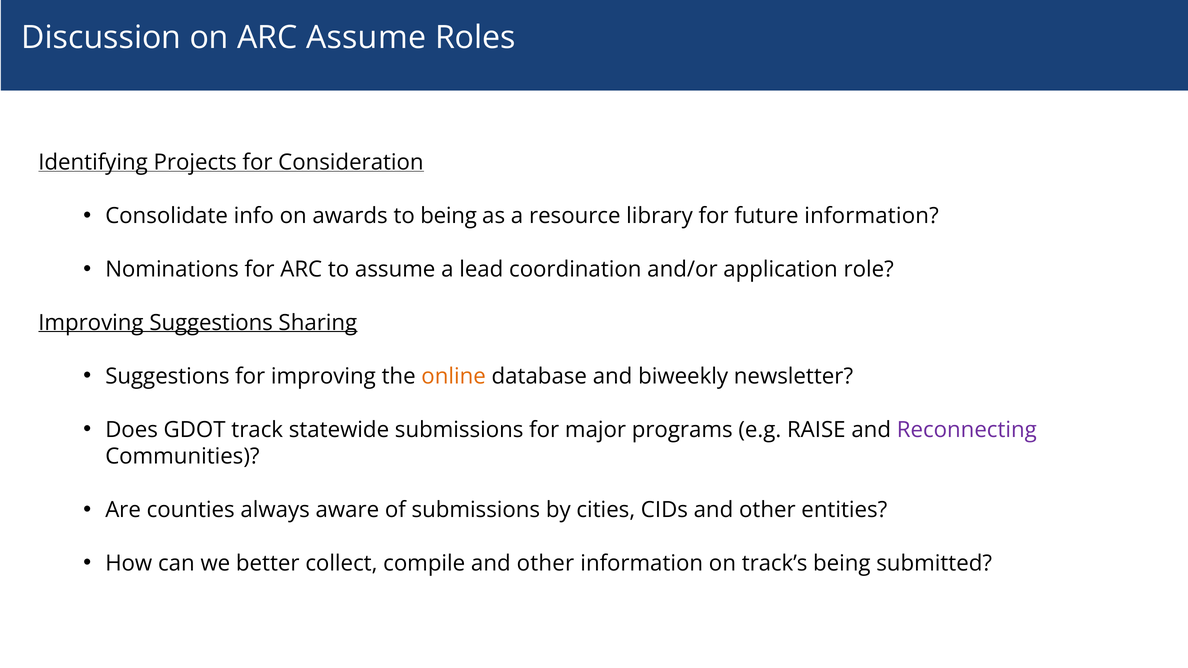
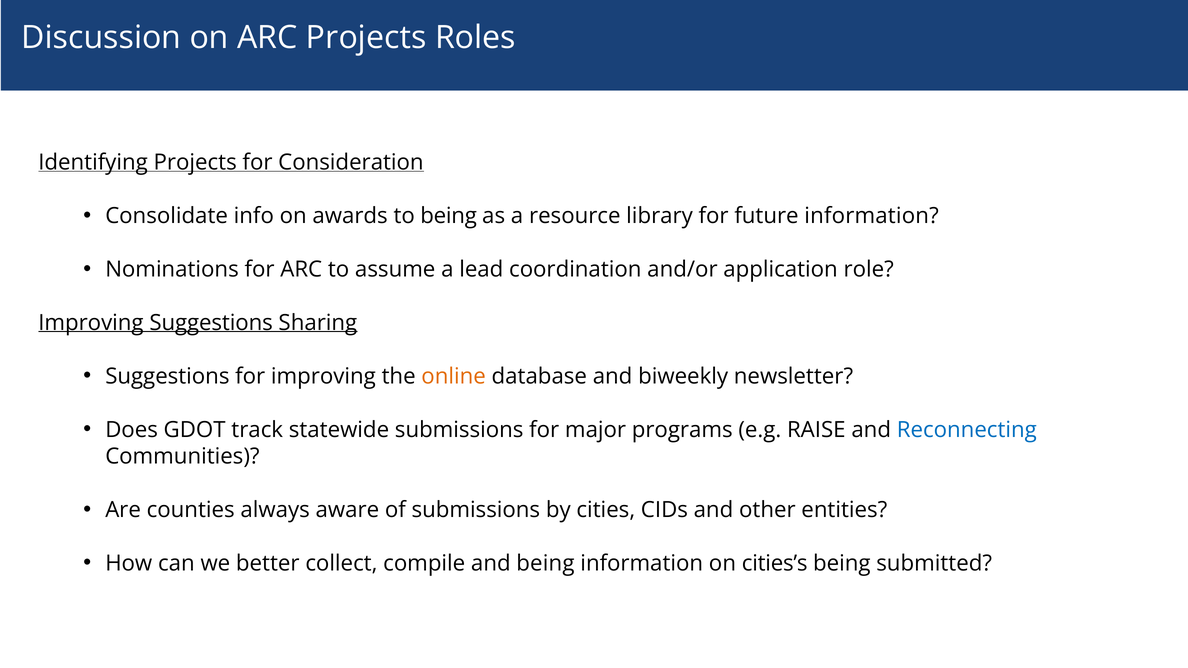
ARC Assume: Assume -> Projects
Reconnecting colour: purple -> blue
compile and other: other -> being
track’s: track’s -> cities’s
